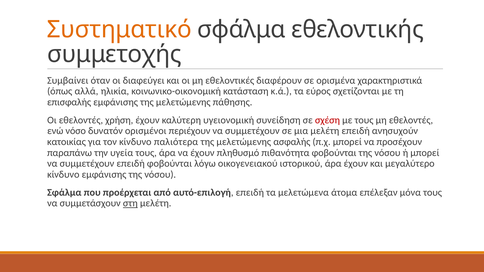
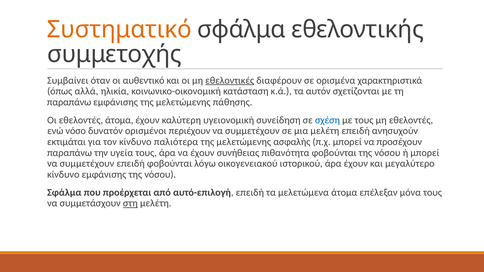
διαφεύγει: διαφεύγει -> αυθεντικό
εθελοντικές underline: none -> present
εύρος: εύρος -> αυτόν
επισφαλής at (69, 102): επισφαλής -> παραπάνω
εθελοντές χρήση: χρήση -> άτομα
σχέση colour: red -> blue
κατοικίας: κατοικίας -> εκτιμάται
πληθυσμό: πληθυσμό -> συνήθειας
